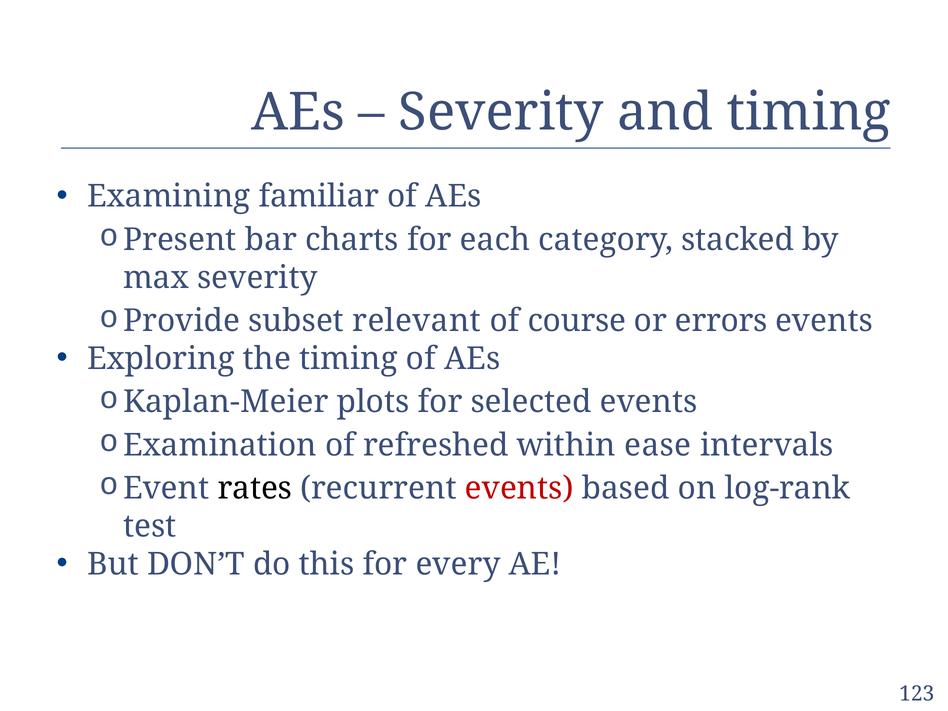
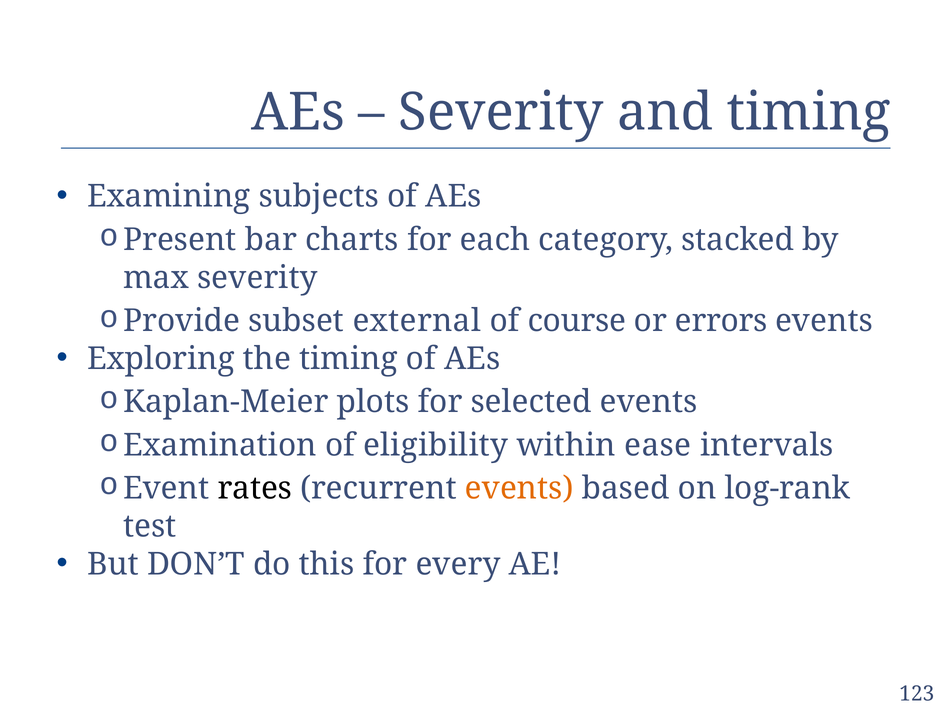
familiar: familiar -> subjects
relevant: relevant -> external
refreshed: refreshed -> eligibility
events at (519, 488) colour: red -> orange
